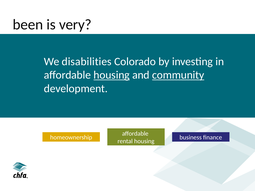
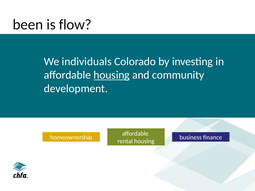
very: very -> flow
disabilities: disabilities -> individuals
community underline: present -> none
